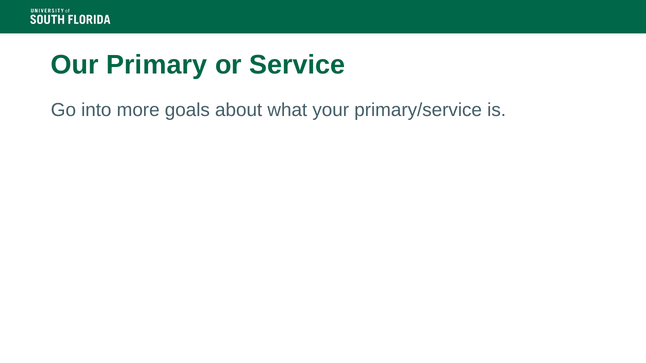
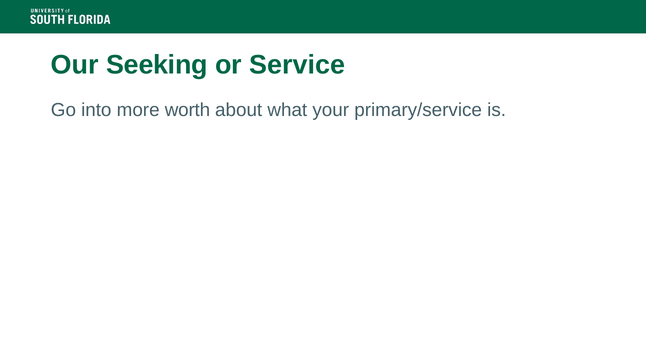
Primary: Primary -> Seeking
goals: goals -> worth
